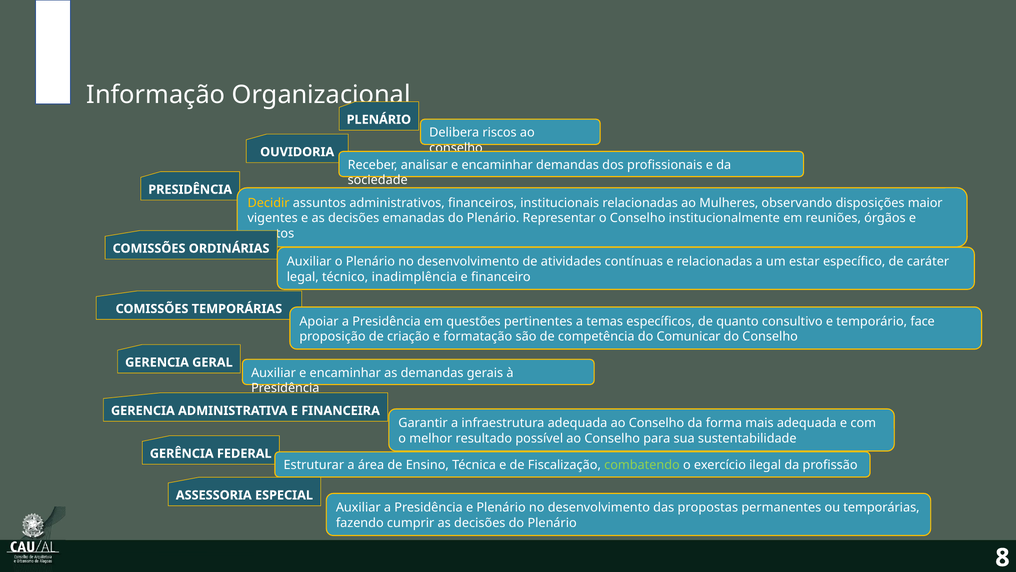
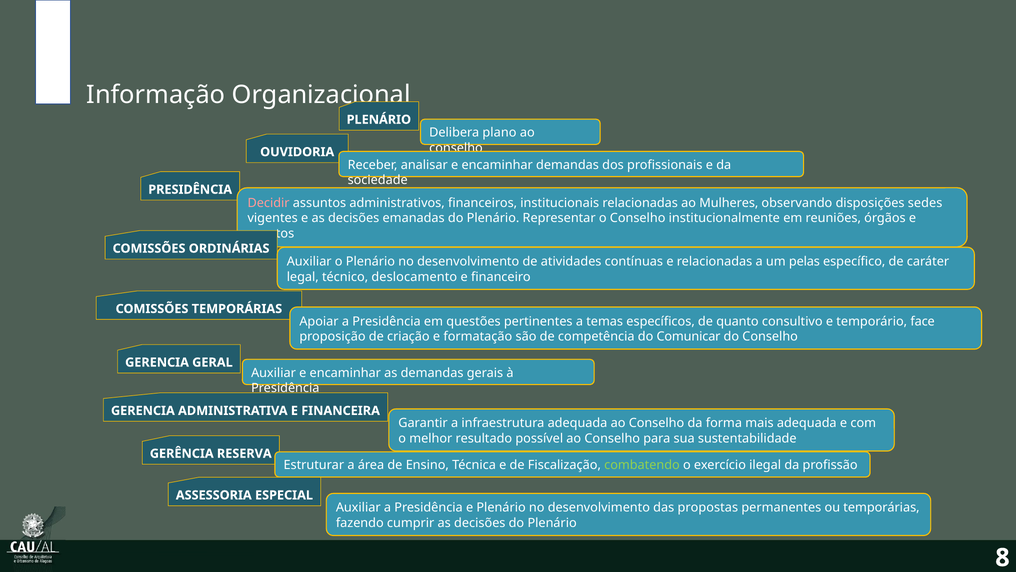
riscos: riscos -> plano
Decidir colour: yellow -> pink
maior: maior -> sedes
estar: estar -> pelas
inadimplência: inadimplência -> deslocamento
FEDERAL: FEDERAL -> RESERVA
